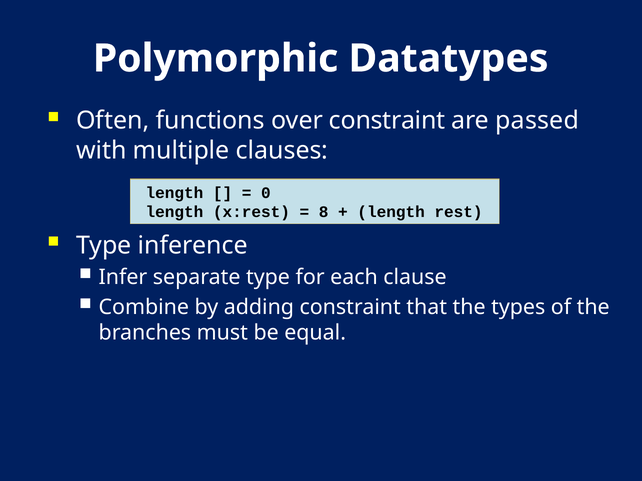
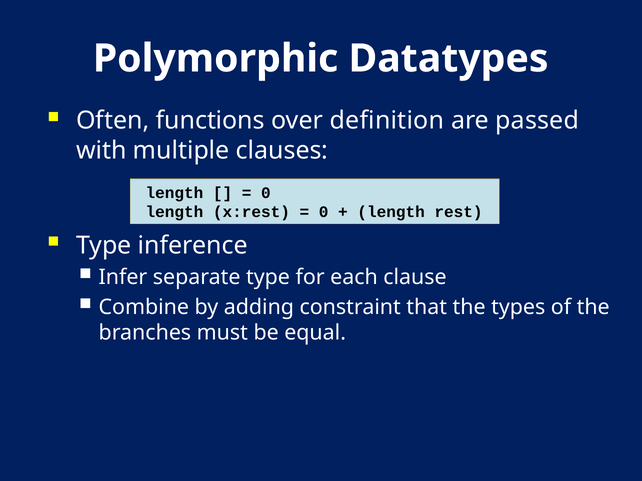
over constraint: constraint -> definition
8 at (324, 212): 8 -> 0
